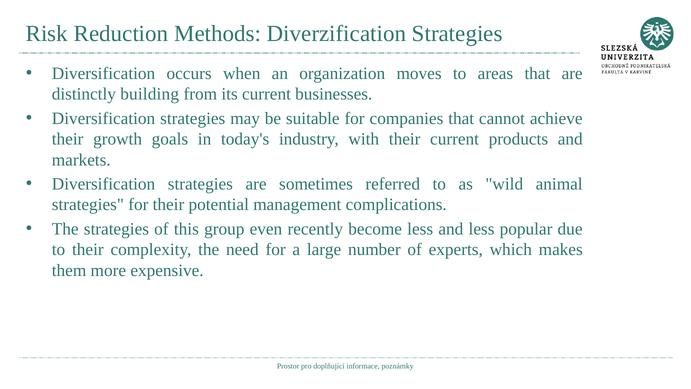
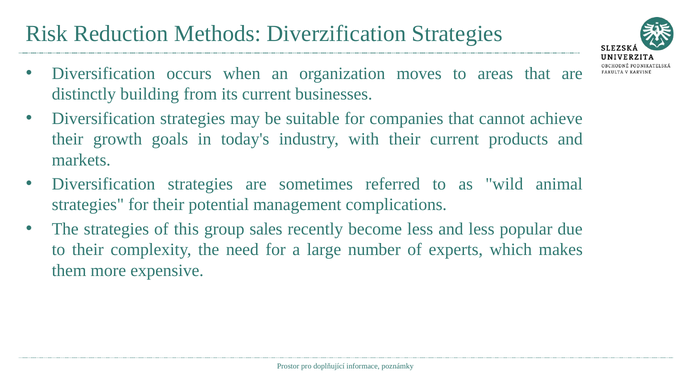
even: even -> sales
